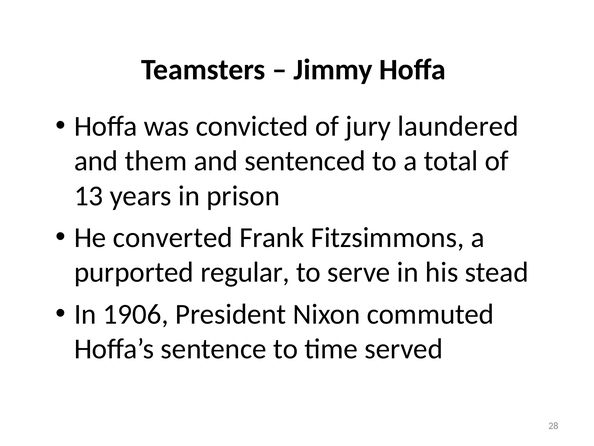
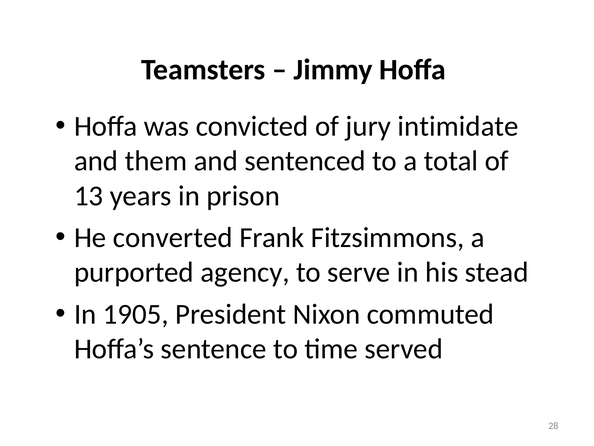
laundered: laundered -> intimidate
regular: regular -> agency
1906: 1906 -> 1905
